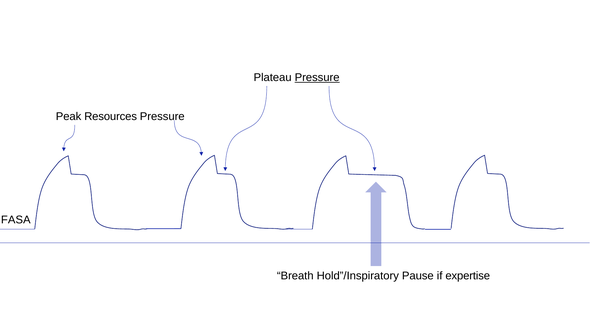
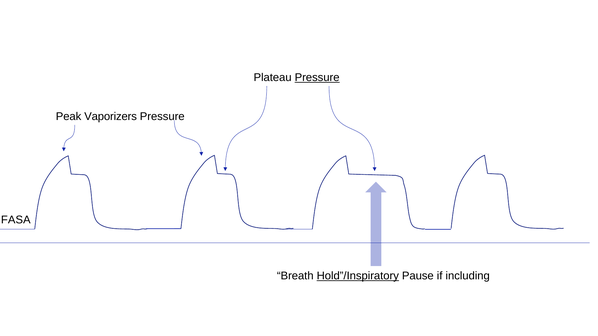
Resources: Resources -> Vaporizers
Hold”/Inspiratory underline: none -> present
expertise: expertise -> including
